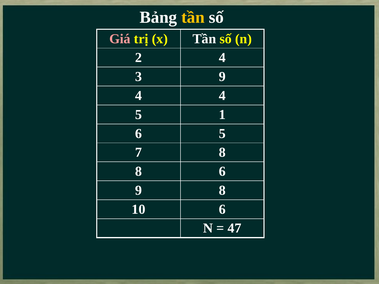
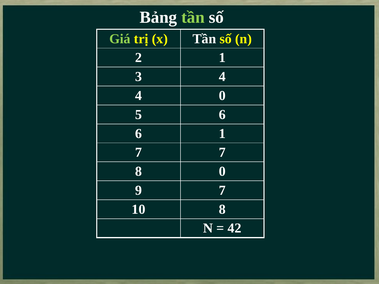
tần at (193, 17) colour: yellow -> light green
Giá colour: pink -> light green
2 4: 4 -> 1
3 9: 9 -> 4
4 4: 4 -> 0
5 1: 1 -> 6
6 5: 5 -> 1
7 8: 8 -> 7
8 6: 6 -> 0
9 8: 8 -> 7
10 6: 6 -> 8
47: 47 -> 42
